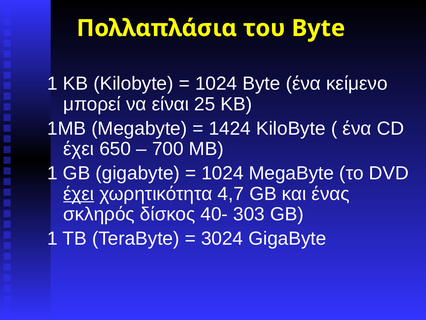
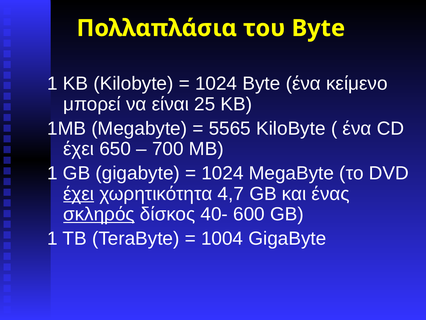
1424: 1424 -> 5565
σκληρός underline: none -> present
303: 303 -> 600
3024: 3024 -> 1004
